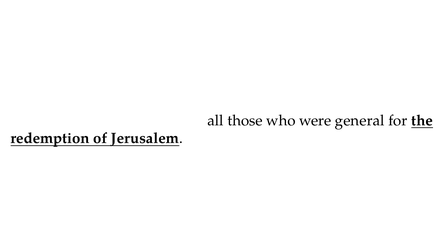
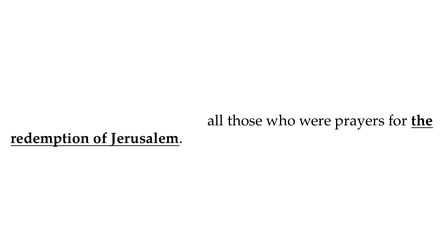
general: general -> prayers
